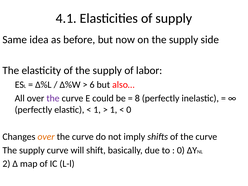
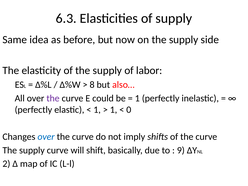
4.1: 4.1 -> 6.3
6: 6 -> 8
8 at (137, 98): 8 -> 1
over at (46, 137) colour: orange -> blue
0 at (181, 150): 0 -> 9
